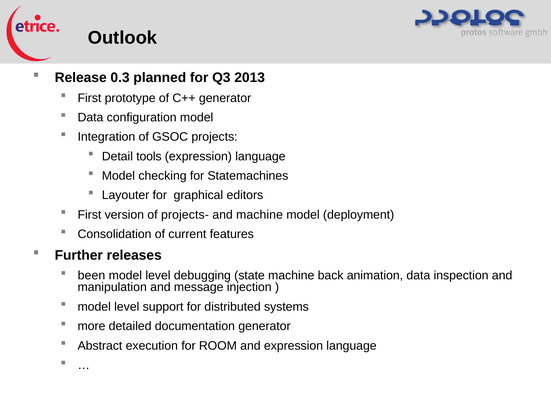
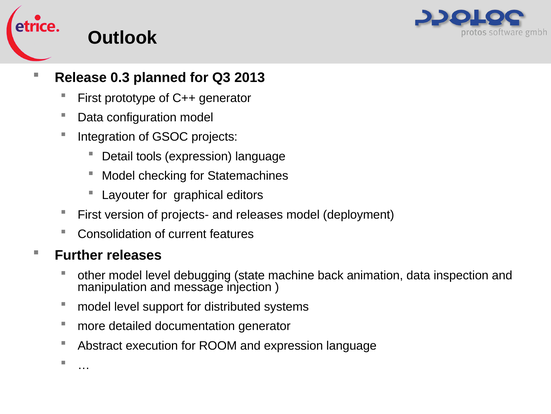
and machine: machine -> releases
been: been -> other
